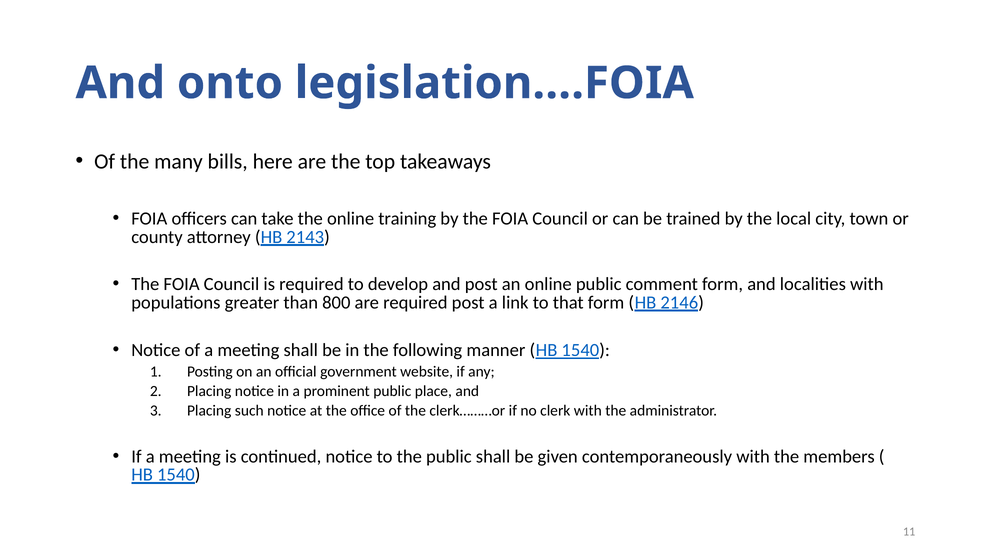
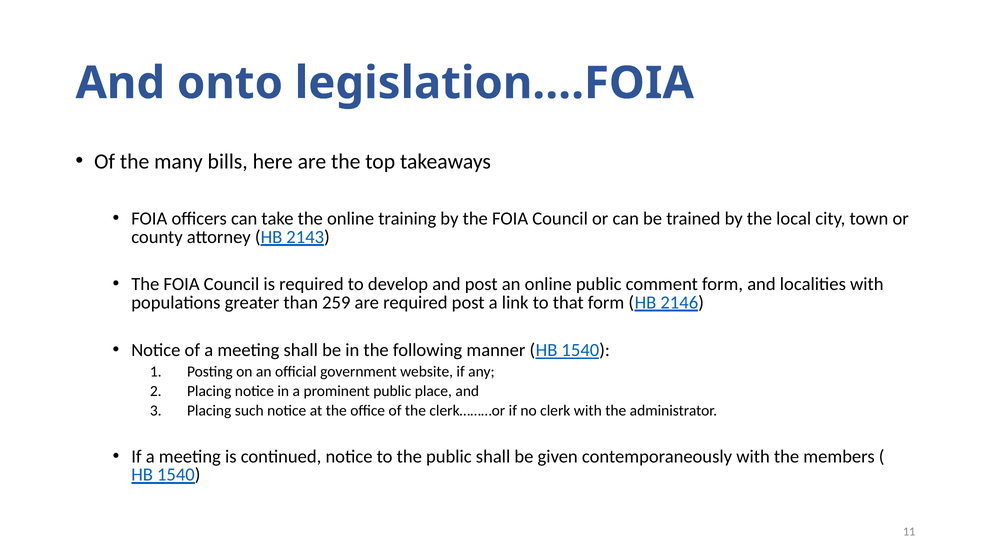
800: 800 -> 259
